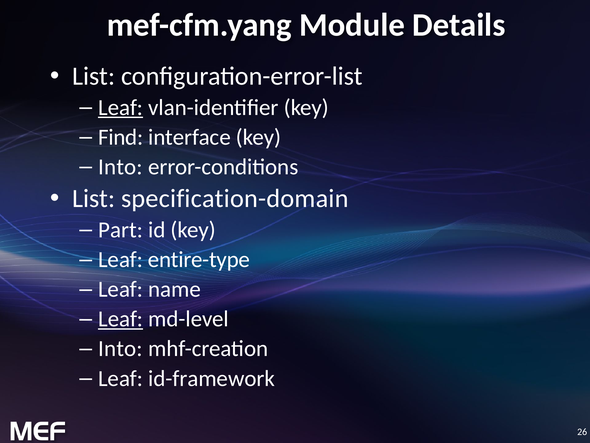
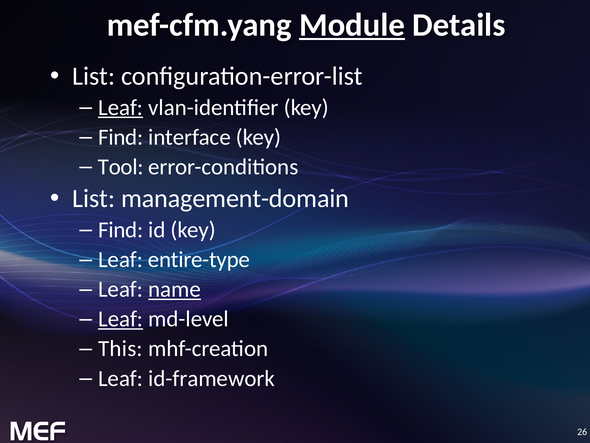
Module underline: none -> present
Into at (120, 167): Into -> Tool
specification-domain: specification-domain -> management-domain
Part at (121, 230): Part -> Find
name underline: none -> present
Into at (120, 348): Into -> This
